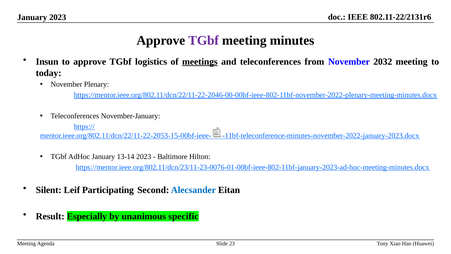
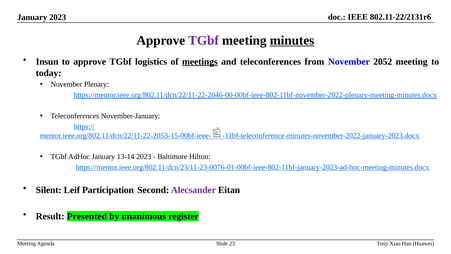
minutes underline: none -> present
2032: 2032 -> 2052
Participating: Participating -> Participation
Alecsander colour: blue -> purple
Especially: Especially -> Presented
specific: specific -> register
